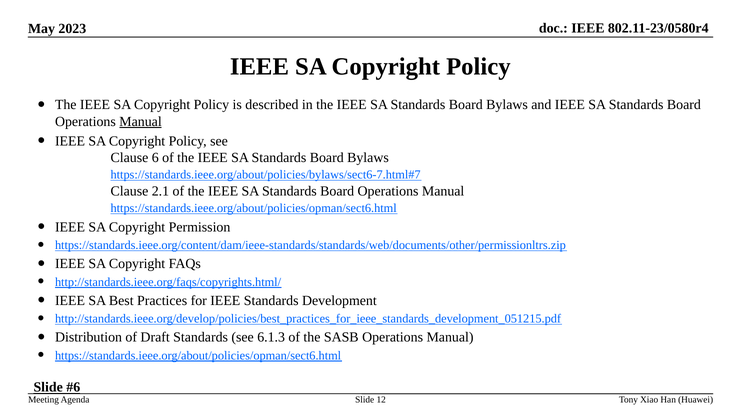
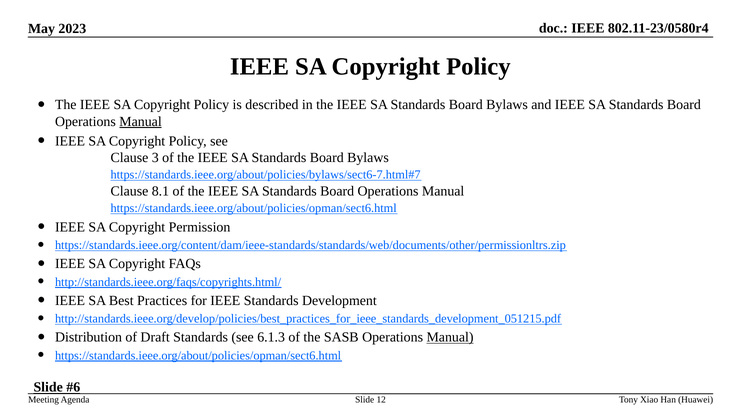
6: 6 -> 3
2.1: 2.1 -> 8.1
Manual at (450, 337) underline: none -> present
